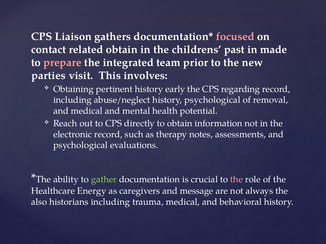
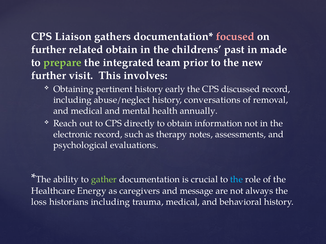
contact at (49, 50): contact -> further
prepare colour: pink -> light green
parties at (49, 76): parties -> further
regarding: regarding -> discussed
history psychological: psychological -> conversations
potential: potential -> annually
the at (237, 180) colour: pink -> light blue
also: also -> loss
